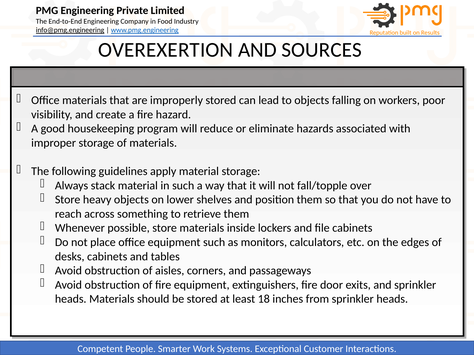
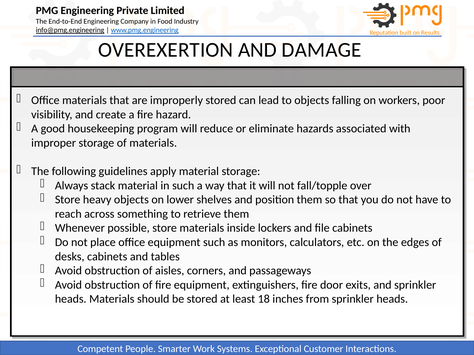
SOURCES: SOURCES -> DAMAGE
